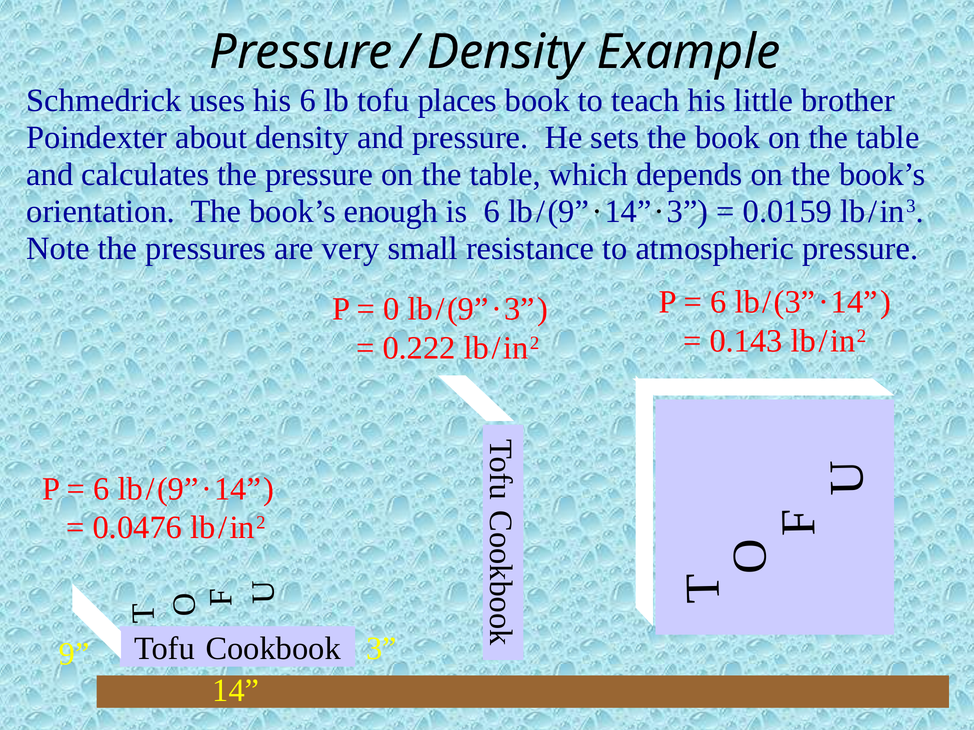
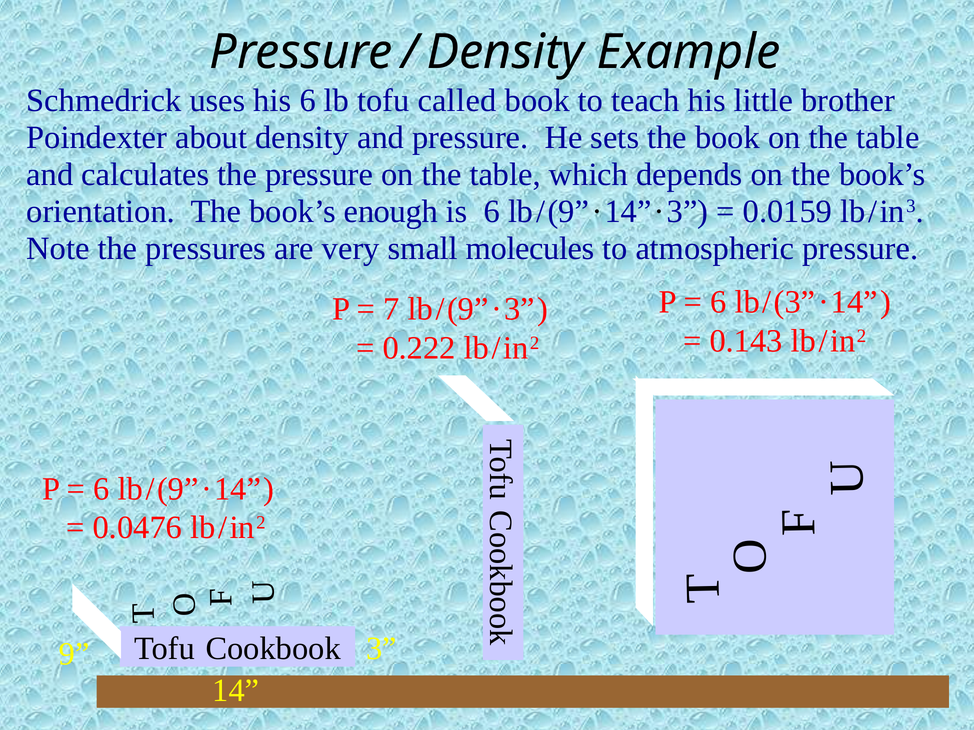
places: places -> called
resistance: resistance -> molecules
0: 0 -> 7
